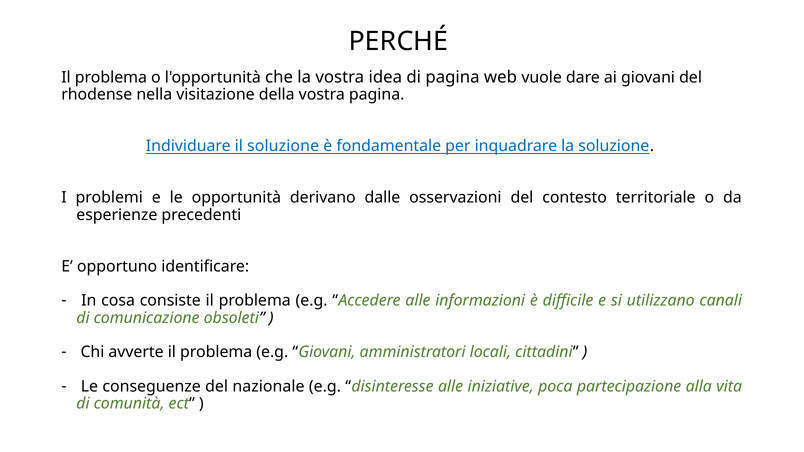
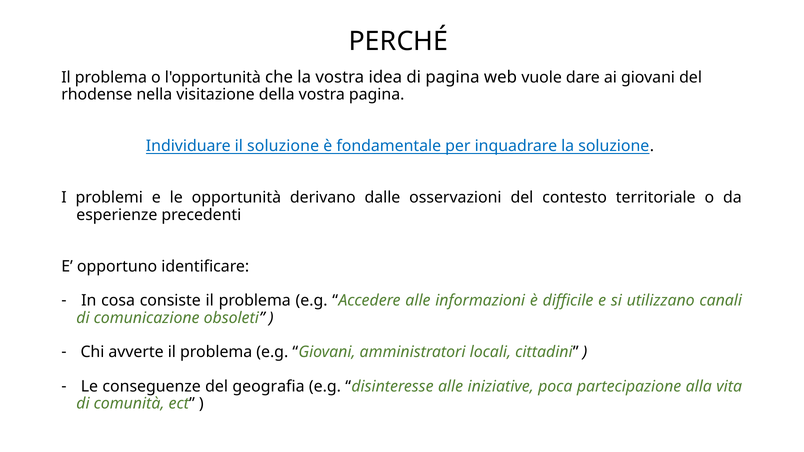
nazionale: nazionale -> geografia
